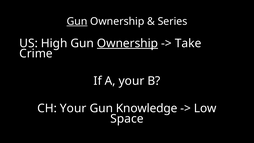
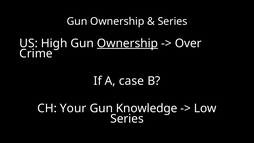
Gun at (77, 21) underline: present -> none
Take: Take -> Over
A your: your -> case
Space at (127, 119): Space -> Series
